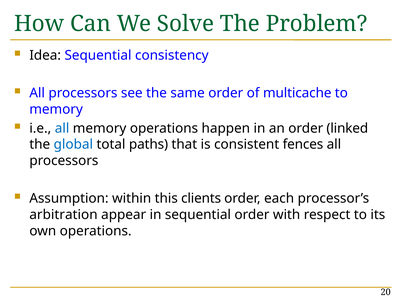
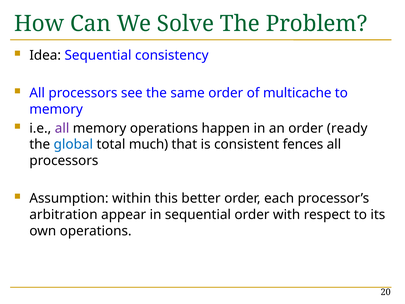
all at (62, 128) colour: blue -> purple
linked: linked -> ready
paths: paths -> much
clients: clients -> better
